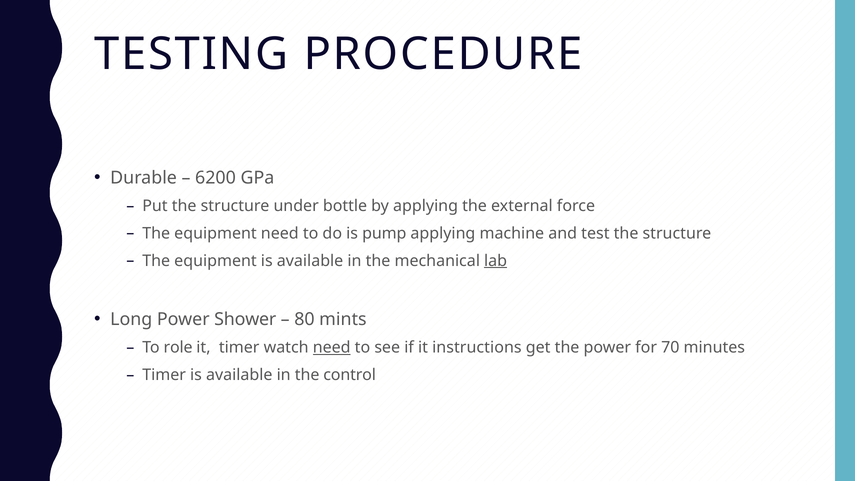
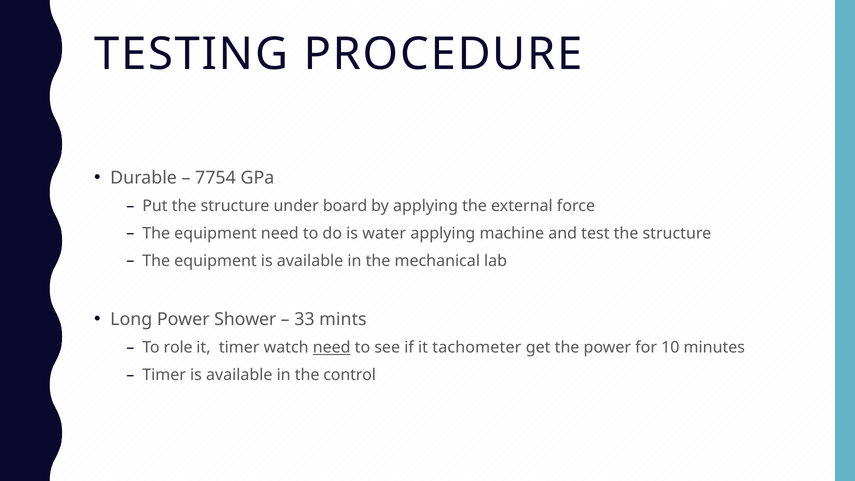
6200: 6200 -> 7754
bottle: bottle -> board
pump: pump -> water
lab underline: present -> none
80: 80 -> 33
instructions: instructions -> tachometer
70: 70 -> 10
